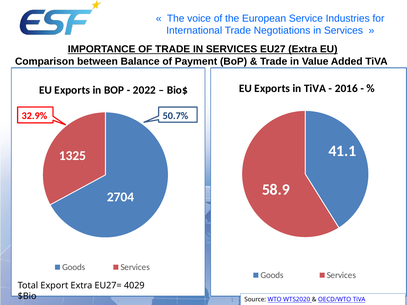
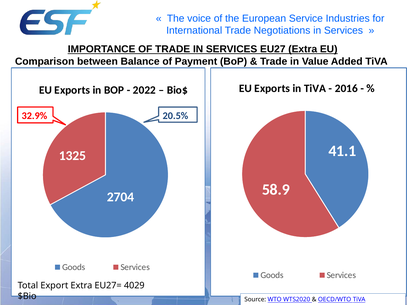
50.7%: 50.7% -> 20.5%
